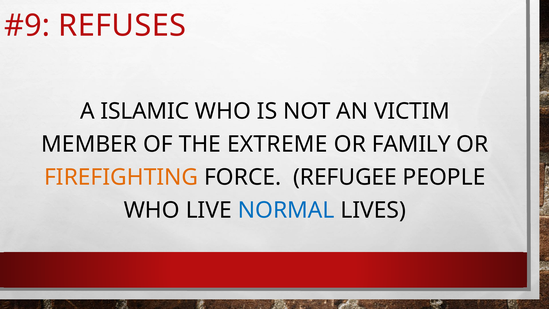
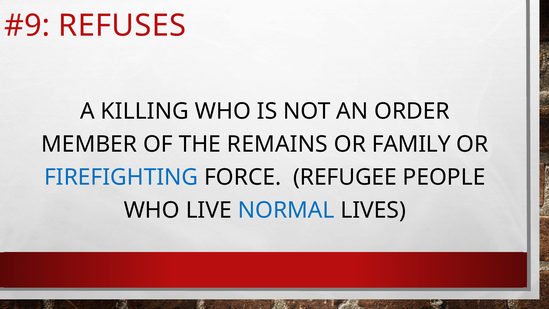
ISLAMIC: ISLAMIC -> KILLING
VICTIM: VICTIM -> ORDER
EXTREME: EXTREME -> REMAINS
FIREFIGHTING colour: orange -> blue
